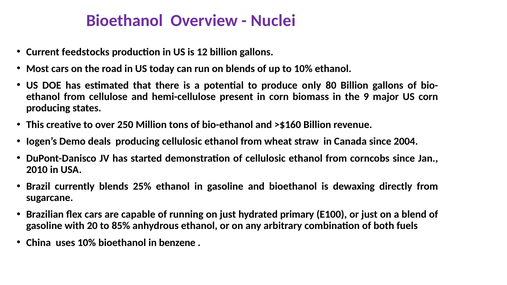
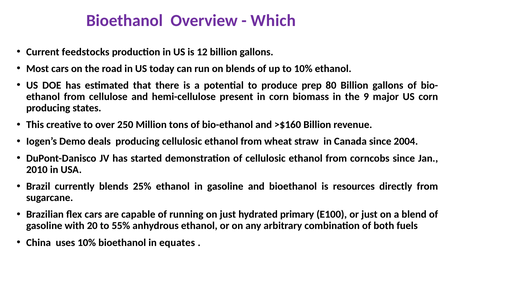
Nuclei: Nuclei -> Which
only: only -> prep
dewaxing: dewaxing -> resources
85%: 85% -> 55%
benzene: benzene -> equates
